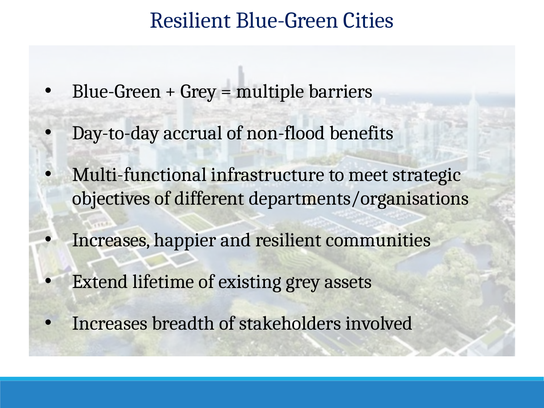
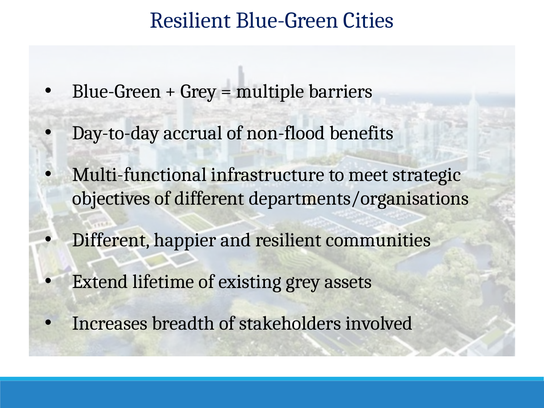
Increases at (111, 240): Increases -> Different
